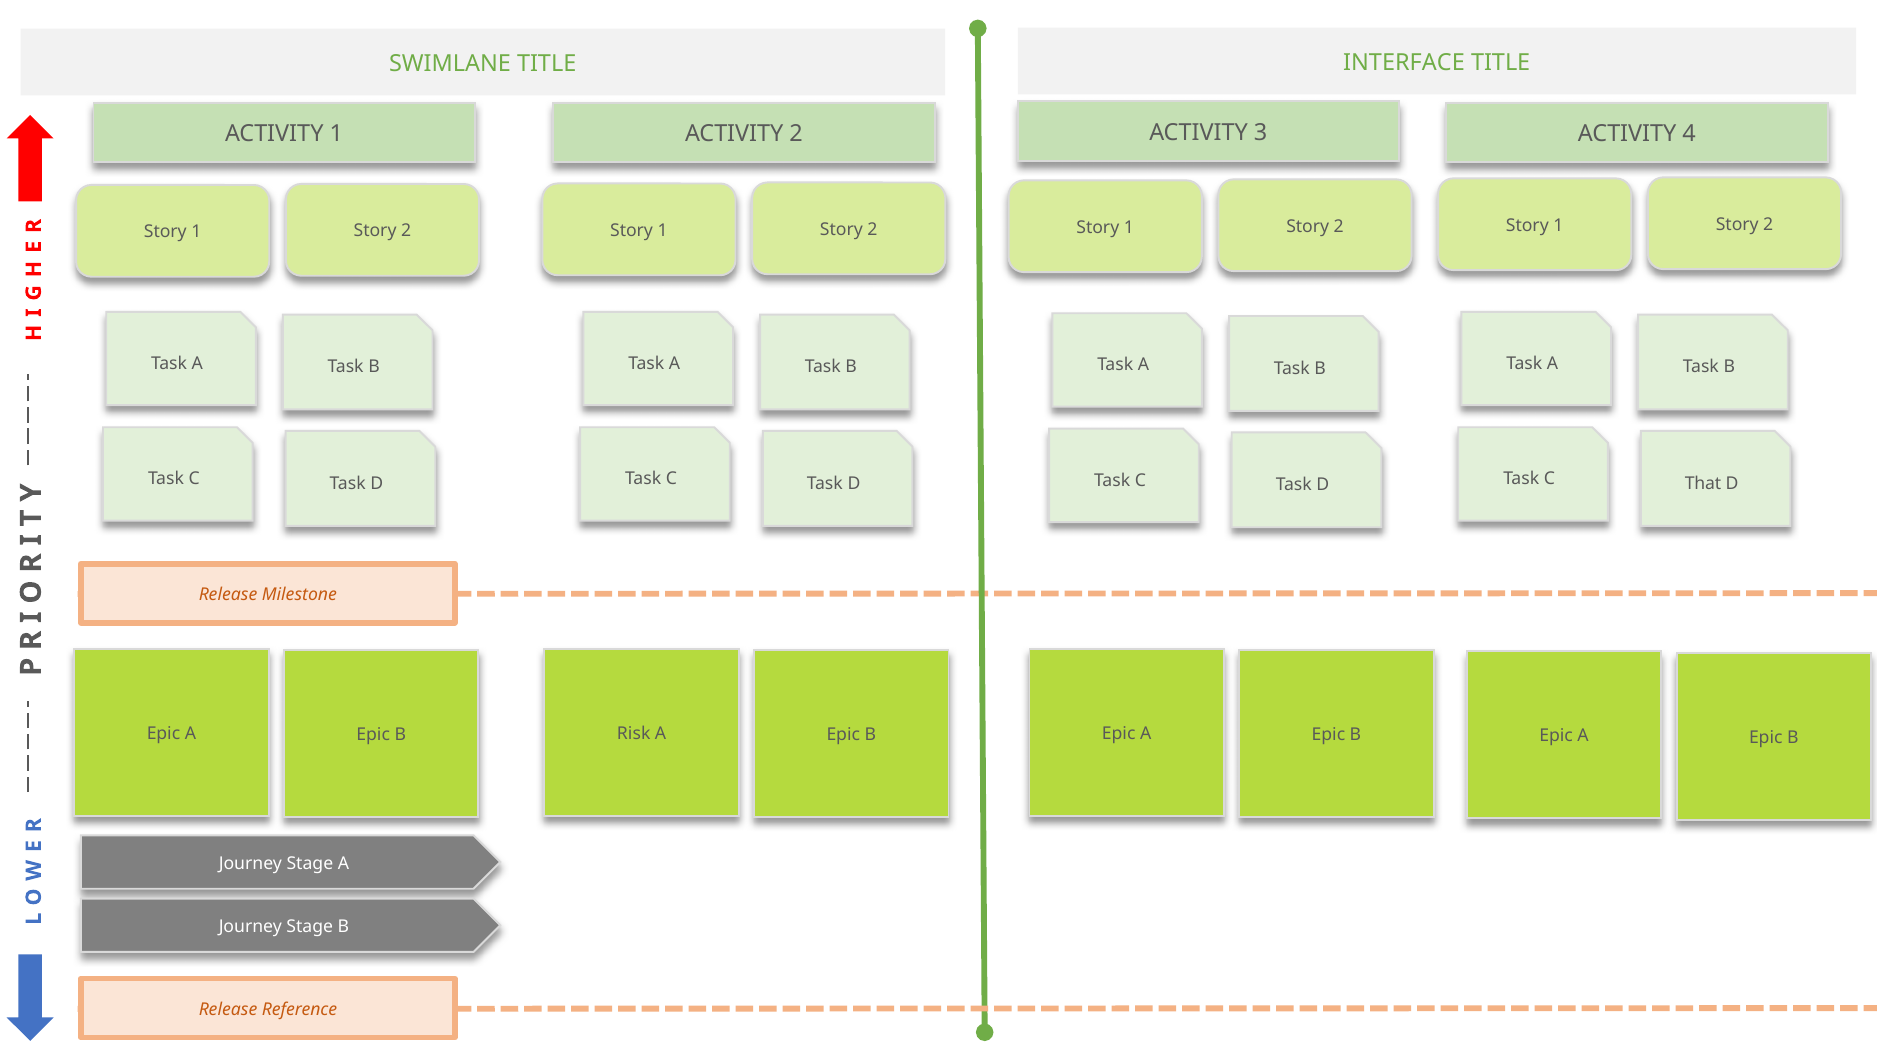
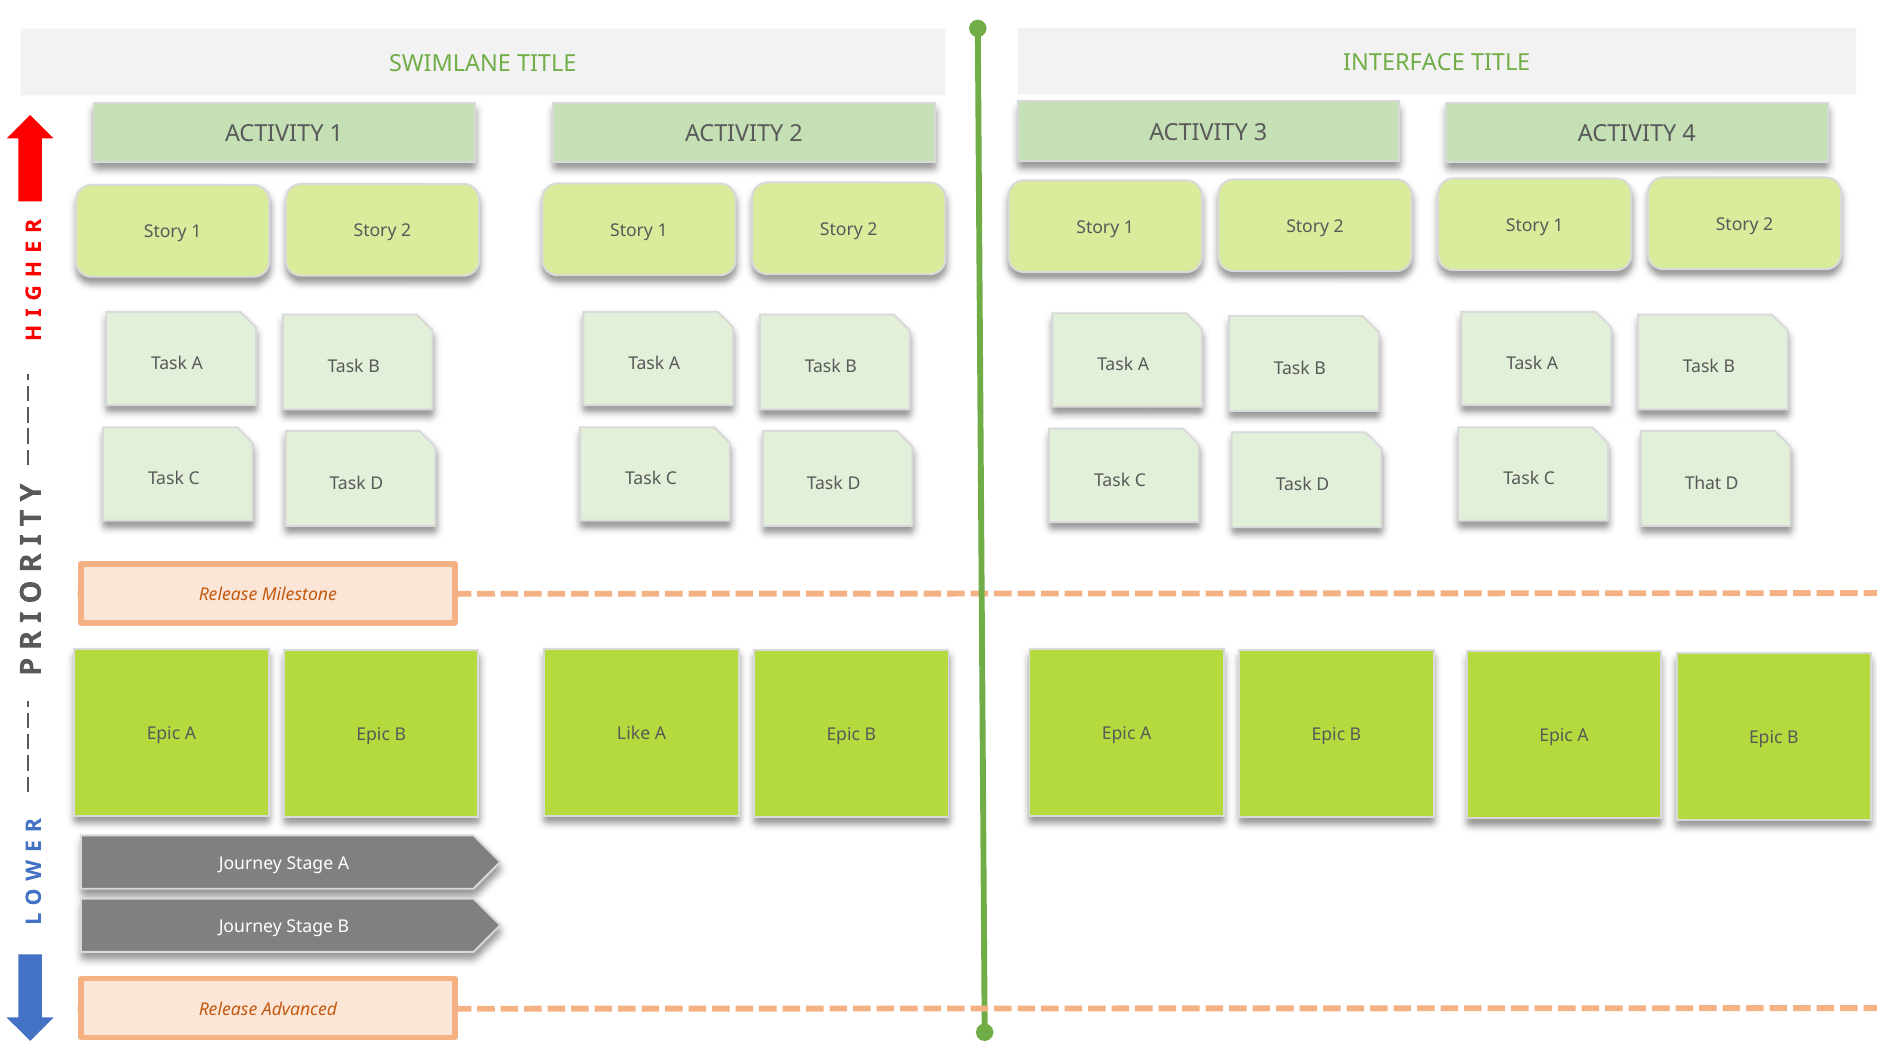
Risk: Risk -> Like
Reference: Reference -> Advanced
